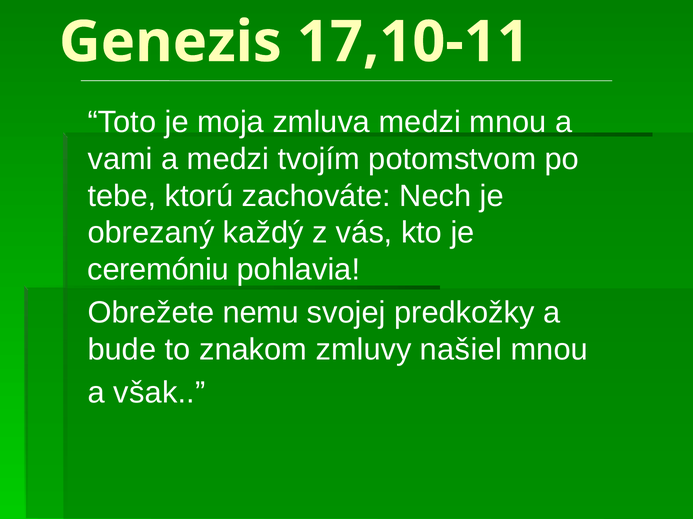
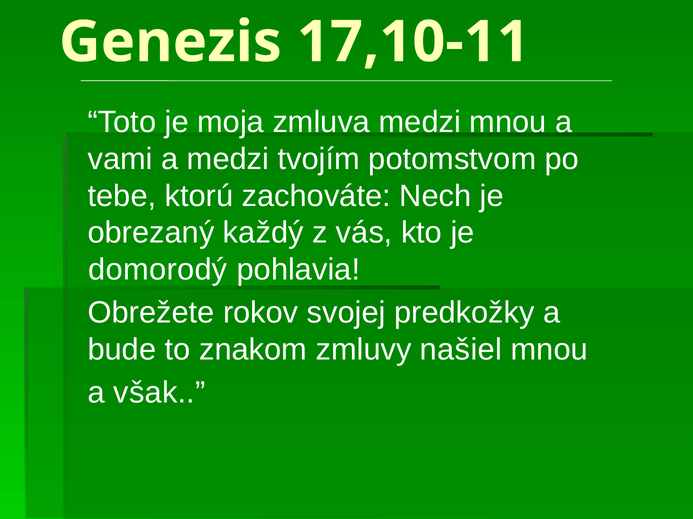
ceremóniu: ceremóniu -> domorodý
nemu: nemu -> rokov
